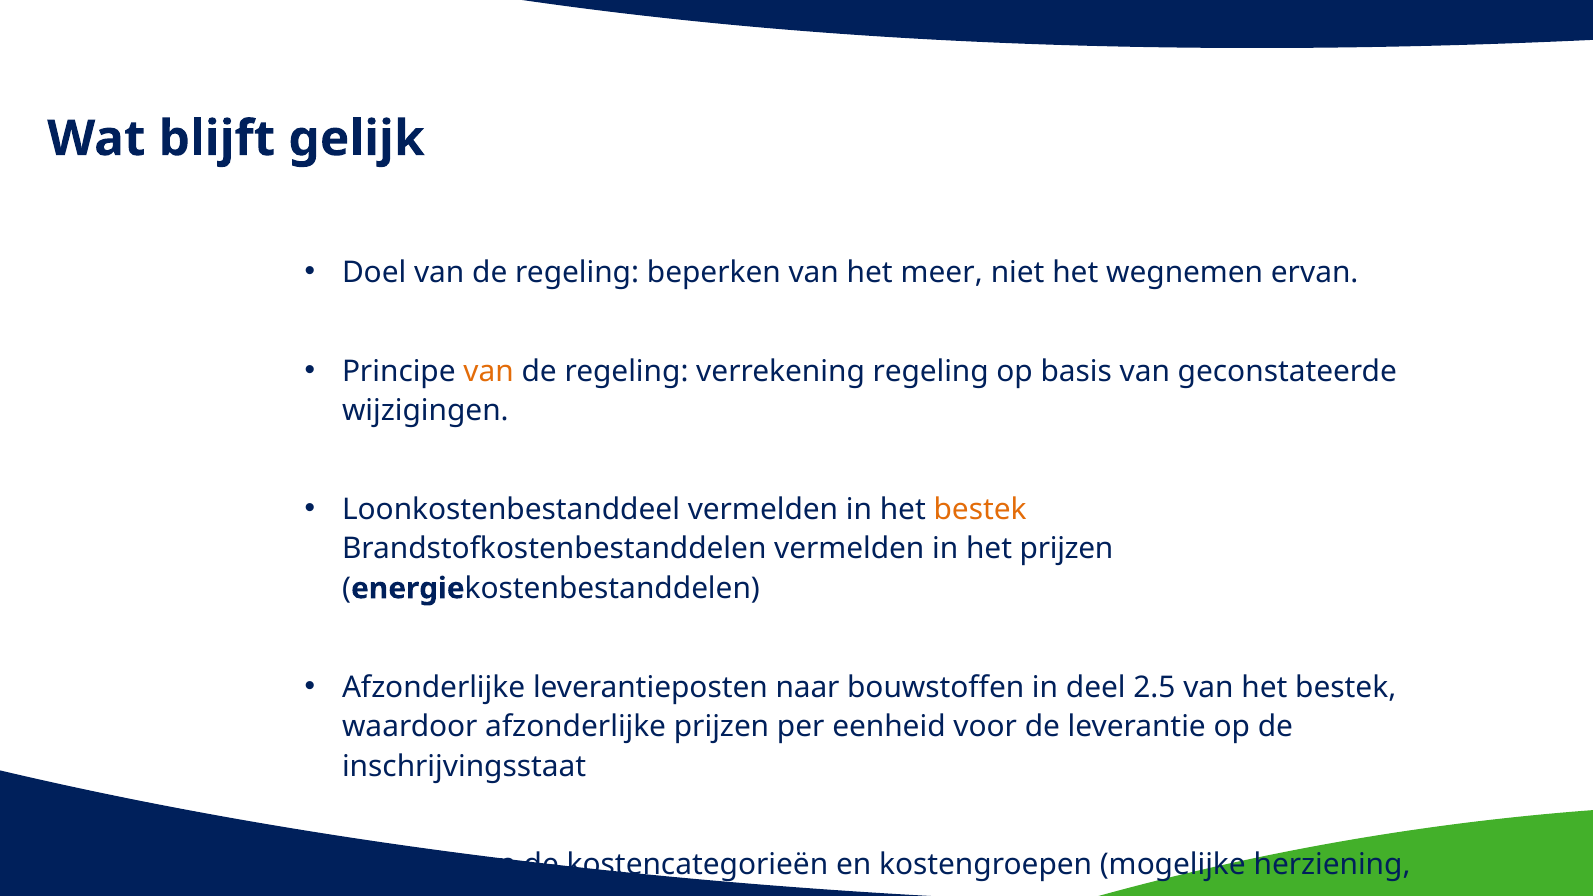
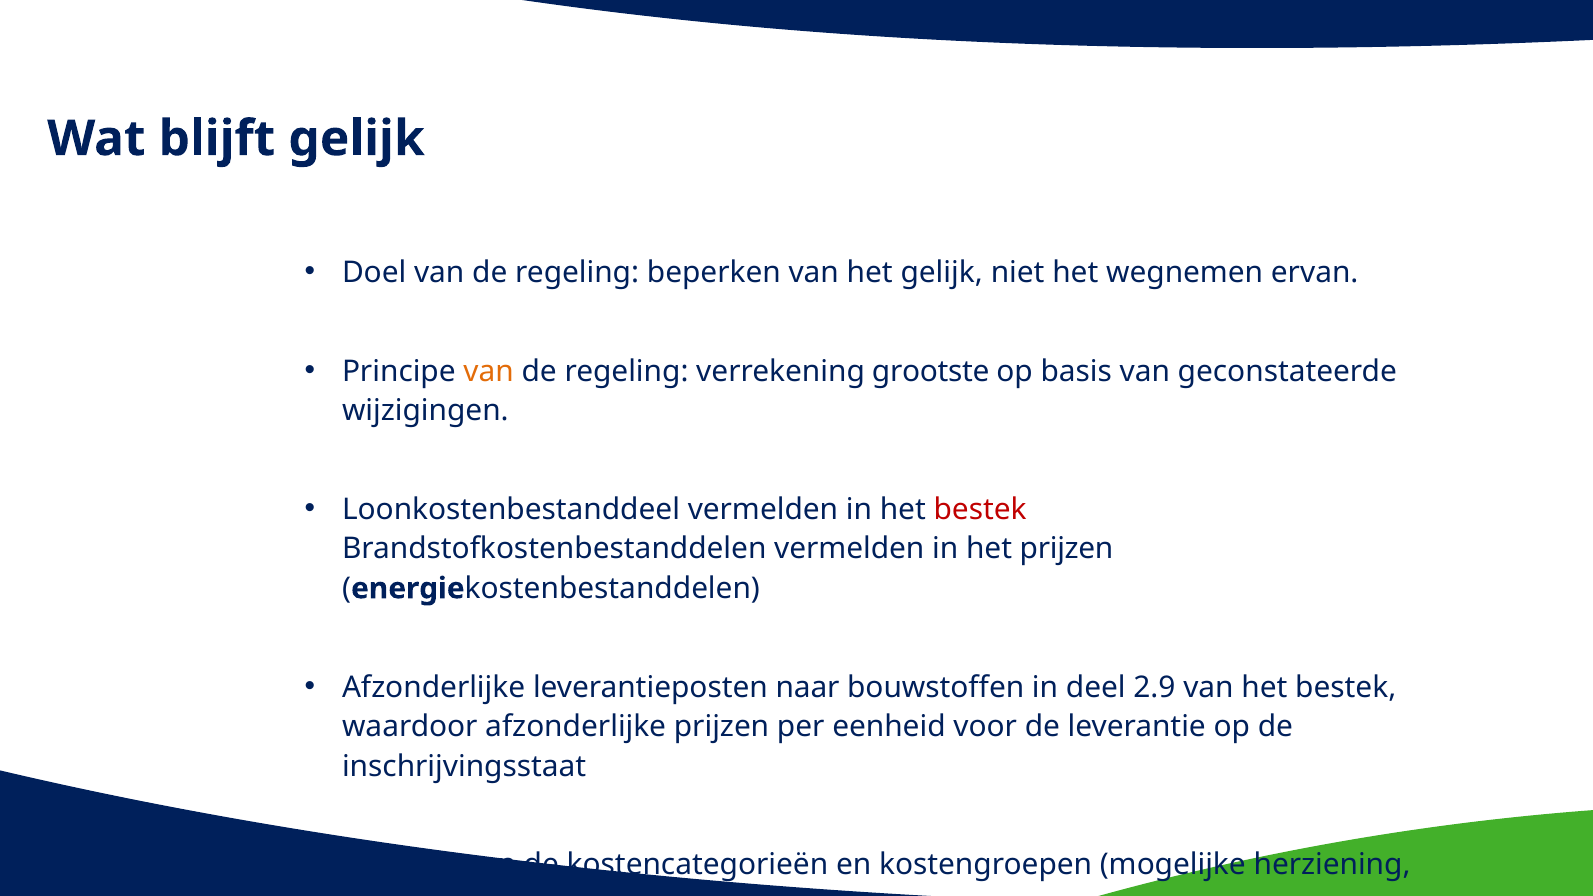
het meer: meer -> gelijk
verrekening regeling: regeling -> grootste
bestek at (980, 510) colour: orange -> red
2.5: 2.5 -> 2.9
